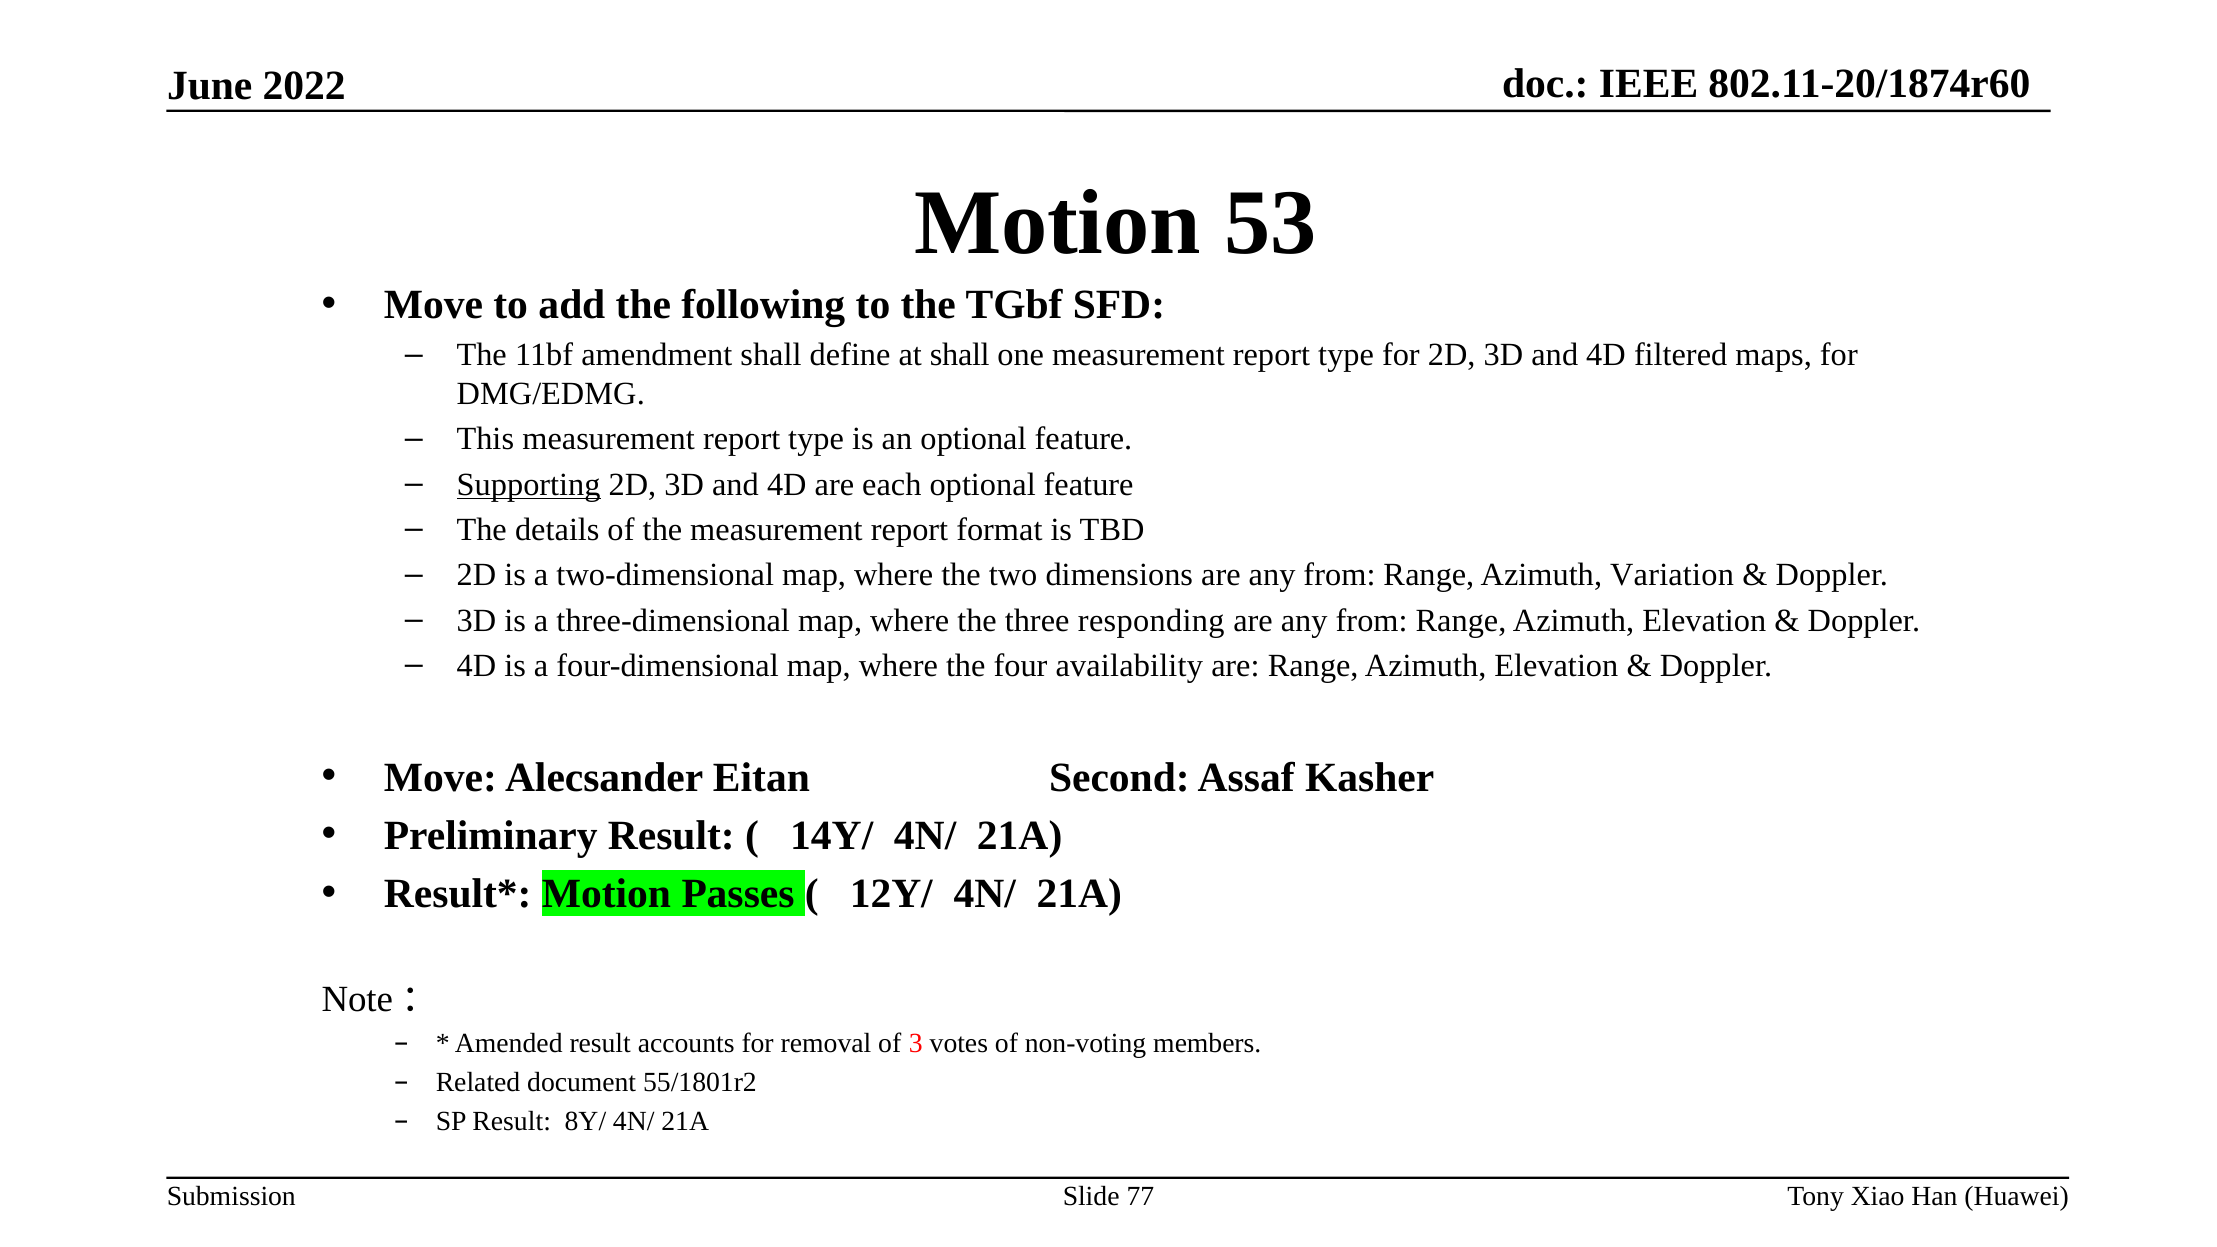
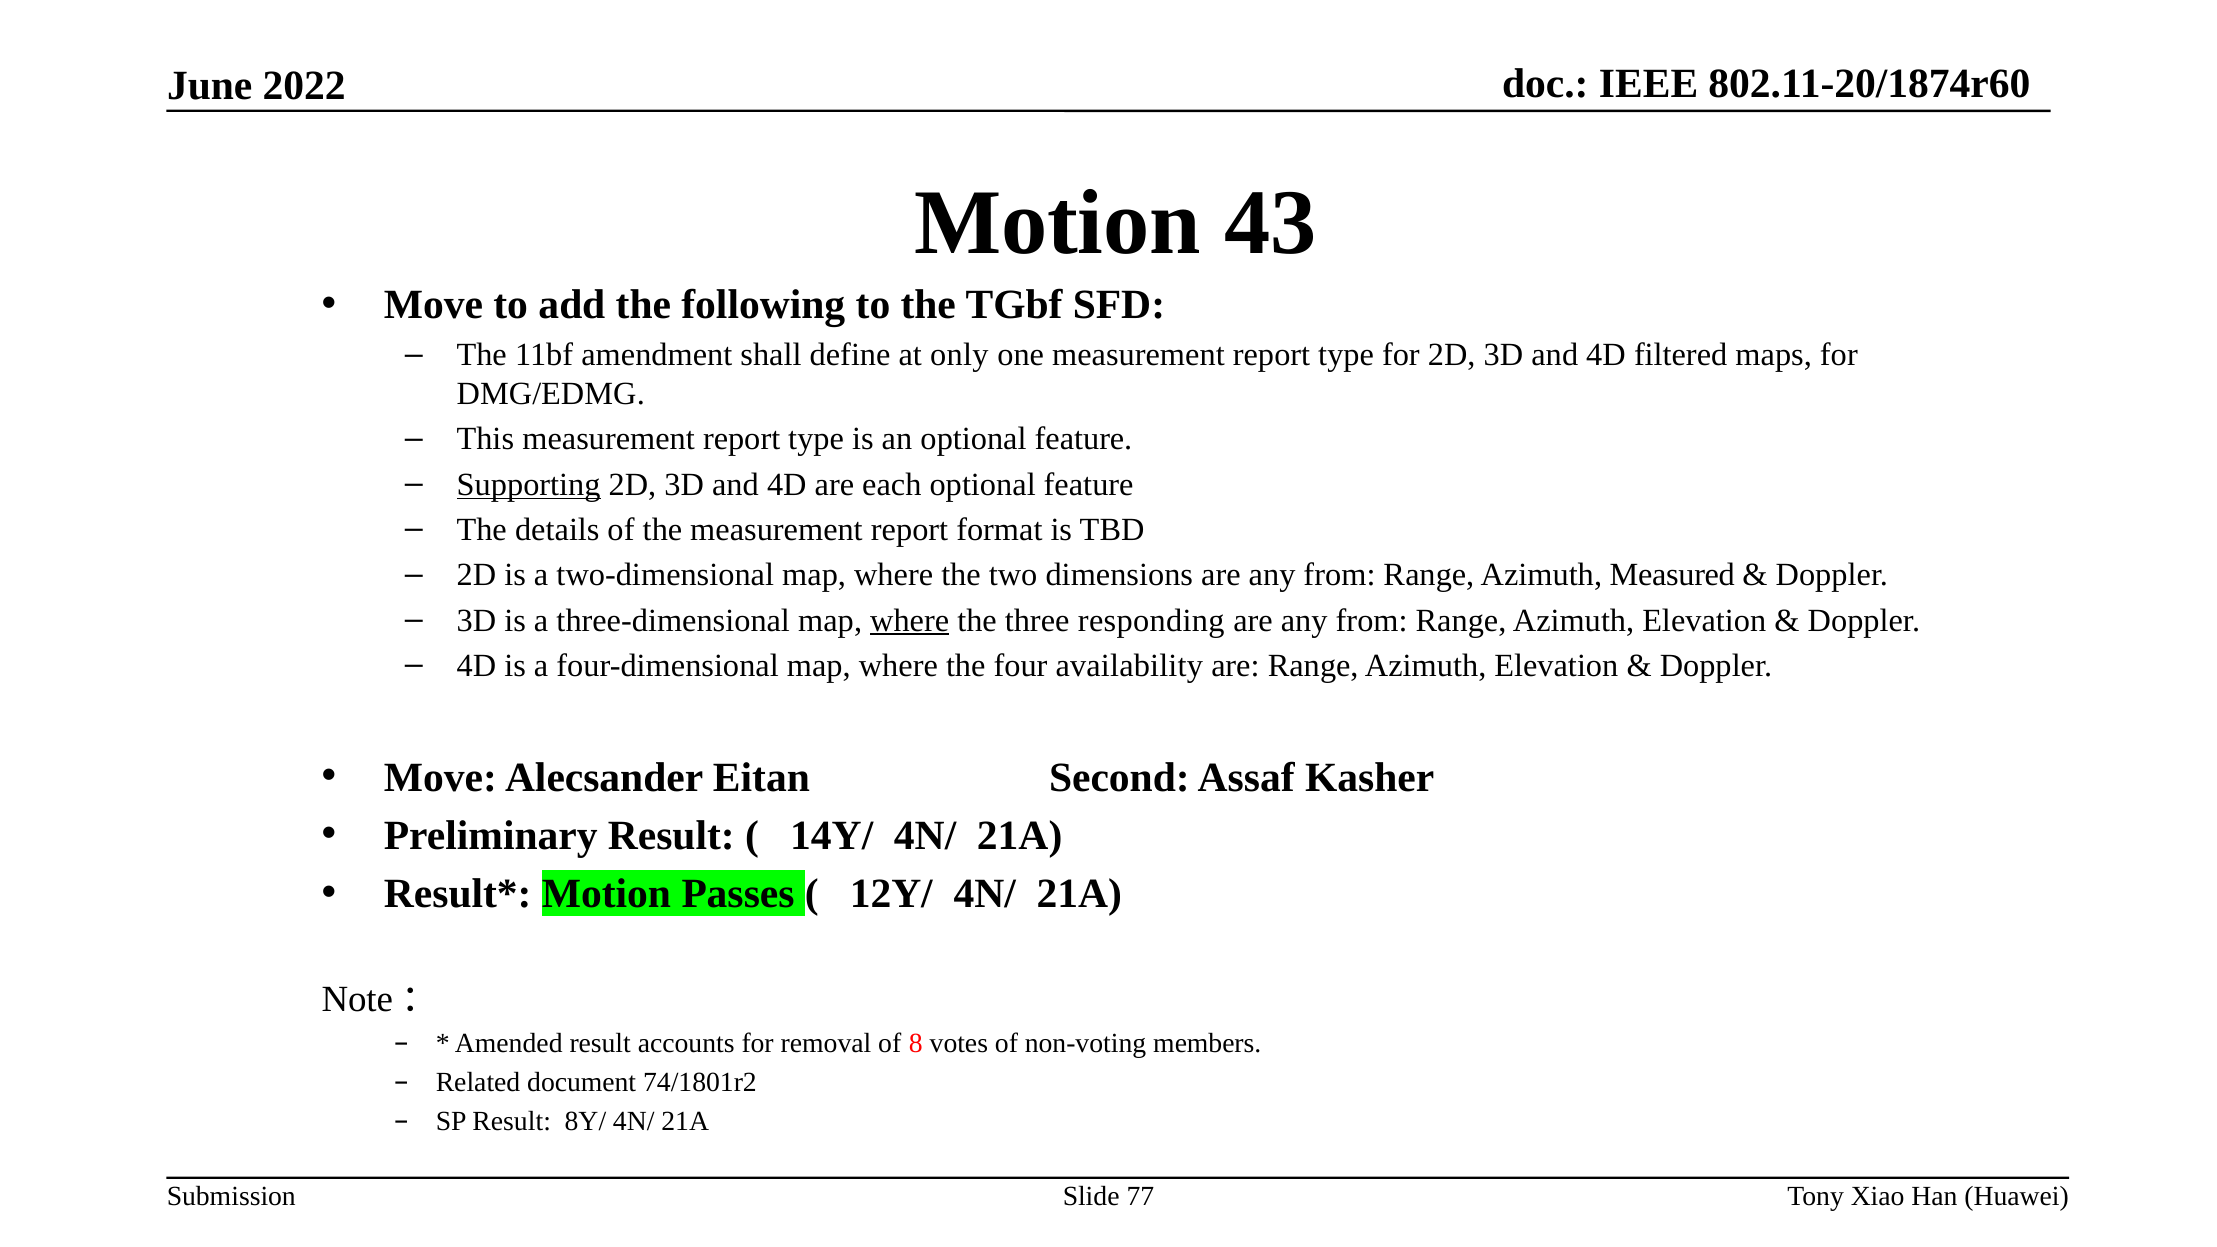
53: 53 -> 43
at shall: shall -> only
Variation: Variation -> Measured
where at (910, 621) underline: none -> present
3: 3 -> 8
55/1801r2: 55/1801r2 -> 74/1801r2
